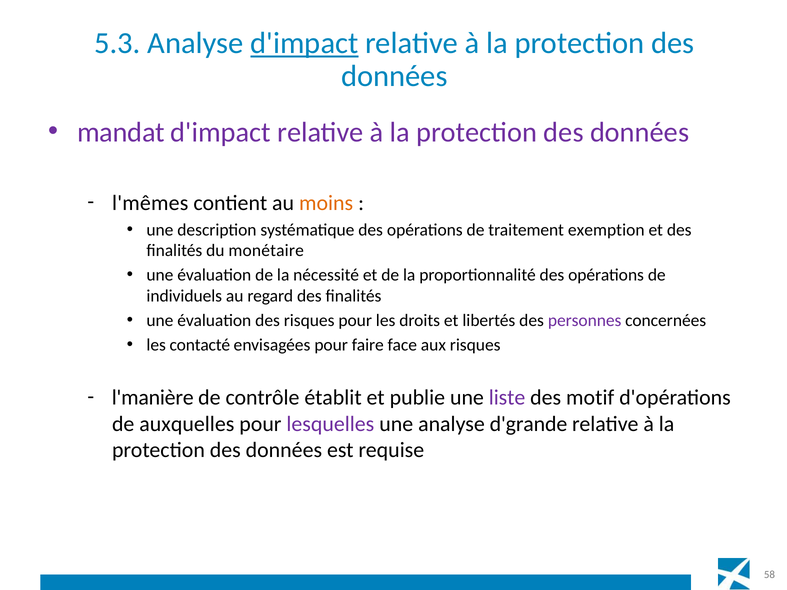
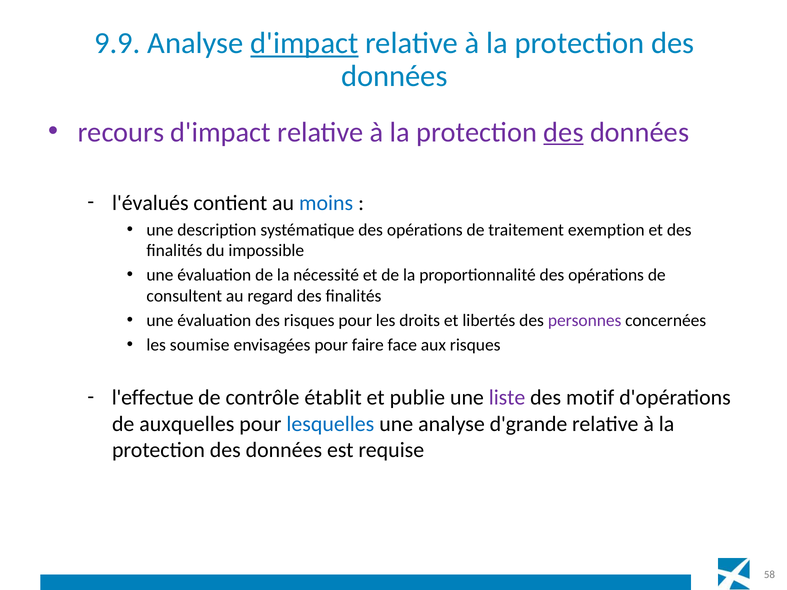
5.3: 5.3 -> 9.9
mandat: mandat -> recours
des at (564, 132) underline: none -> present
l'mêmes: l'mêmes -> l'évalués
moins colour: orange -> blue
monétaire: monétaire -> impossible
individuels: individuels -> consultent
contacté: contacté -> soumise
l'manière: l'manière -> l'effectue
lesquelles colour: purple -> blue
